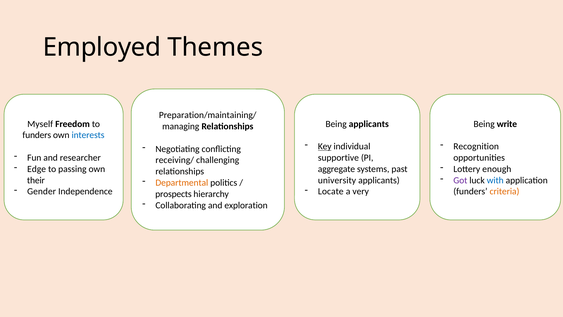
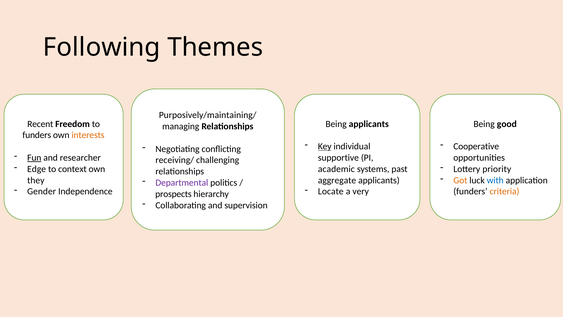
Employed: Employed -> Following
Preparation/maintaining/: Preparation/maintaining/ -> Purposively/maintaining/
Myself: Myself -> Recent
write: write -> good
interests colour: blue -> orange
Recognition: Recognition -> Cooperative
Fun underline: none -> present
passing: passing -> context
enough: enough -> priority
aggregate: aggregate -> academic
Got colour: purple -> orange
their: their -> they
university: university -> aggregate
Departmental colour: orange -> purple
exploration: exploration -> supervision
